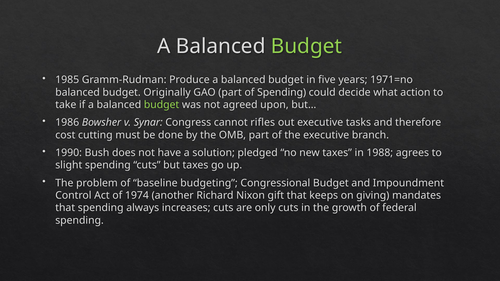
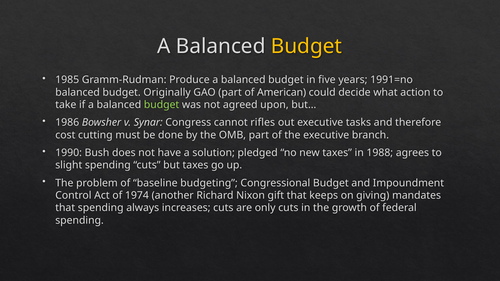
Budget at (307, 46) colour: light green -> yellow
1971=no: 1971=no -> 1991=no
of Spending: Spending -> American
